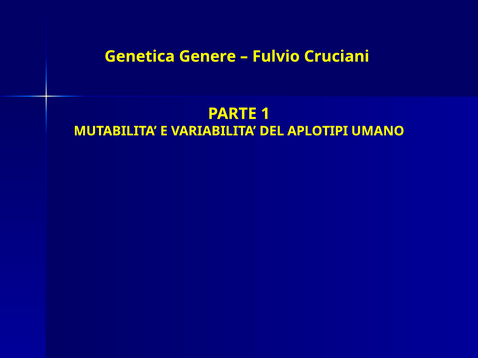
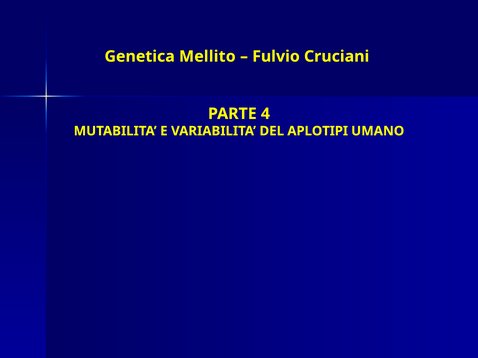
Genere: Genere -> Mellito
1: 1 -> 4
